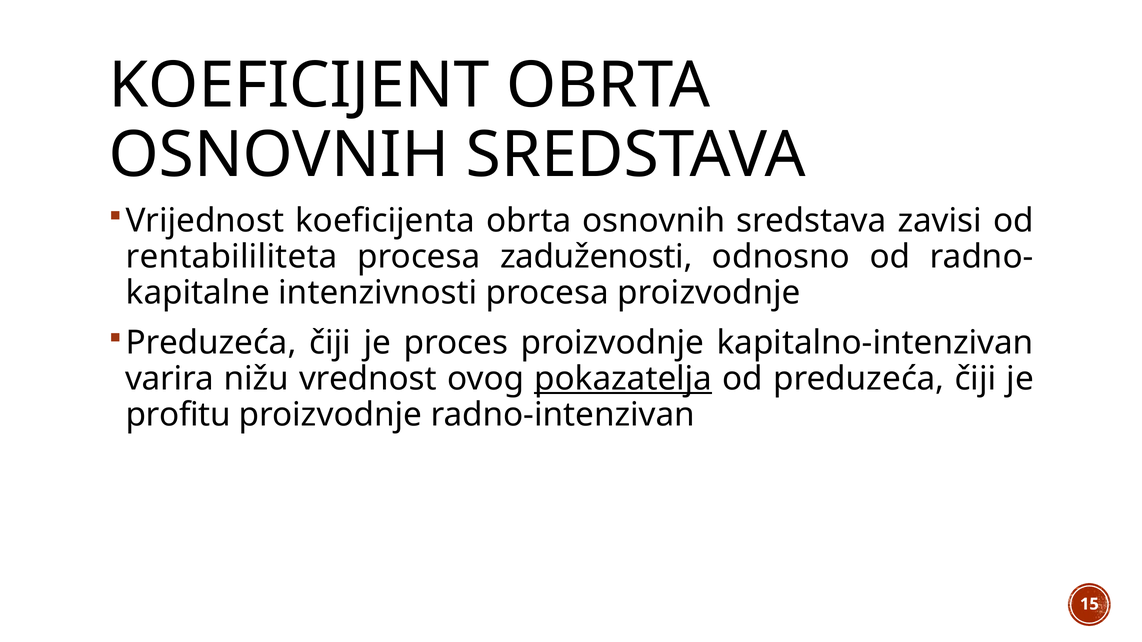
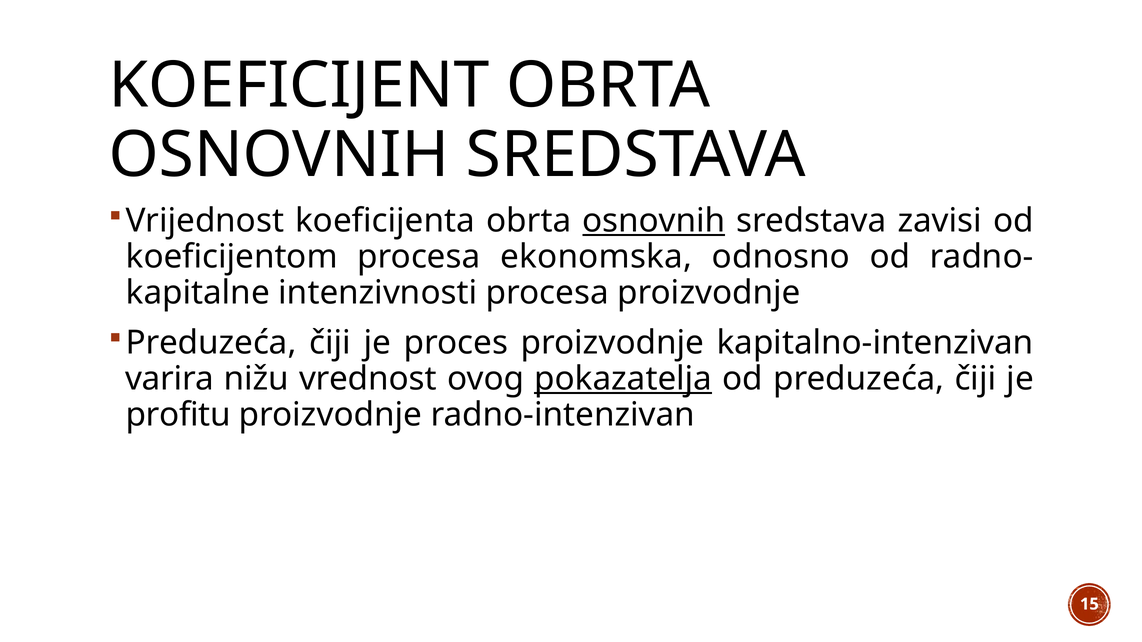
osnovnih at (654, 221) underline: none -> present
rentabililiteta: rentabililiteta -> koeficijentom
zaduženosti: zaduženosti -> ekonomska
